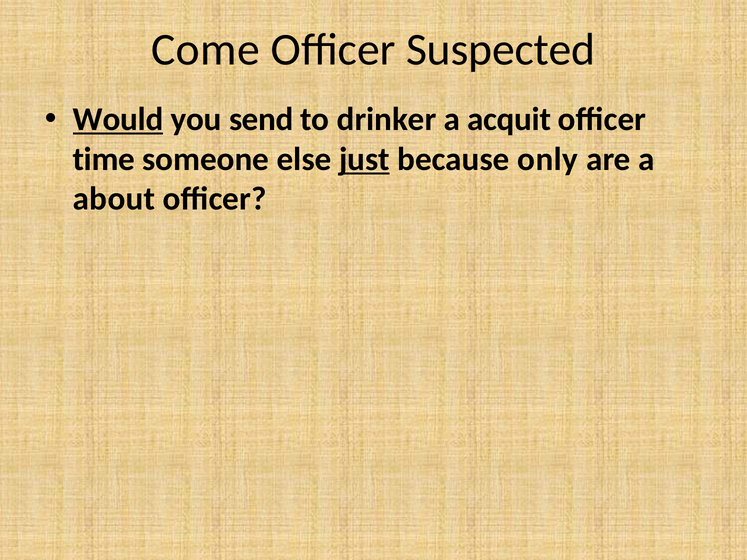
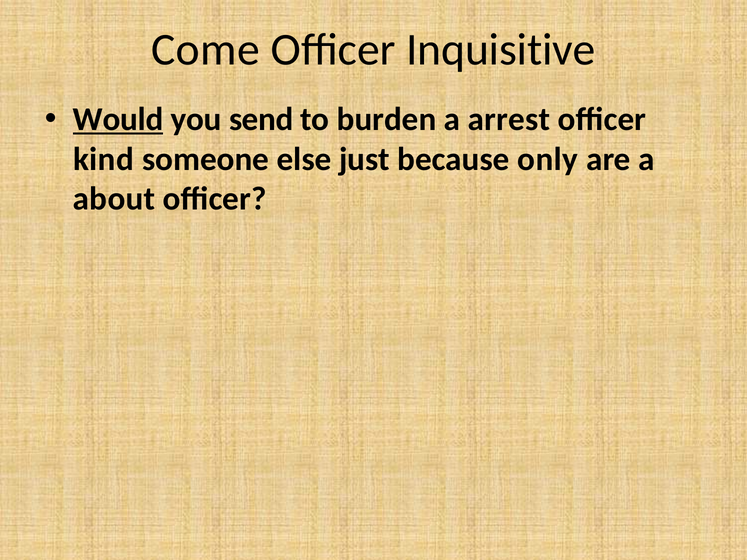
Suspected: Suspected -> Inquisitive
drinker: drinker -> burden
acquit: acquit -> arrest
time: time -> kind
just underline: present -> none
